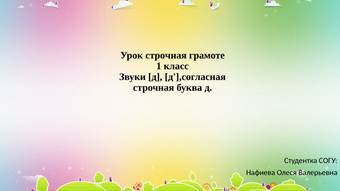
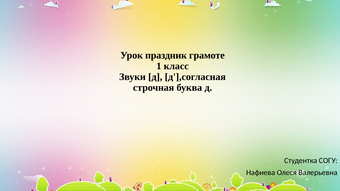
Урок строчная: строчная -> праздник
